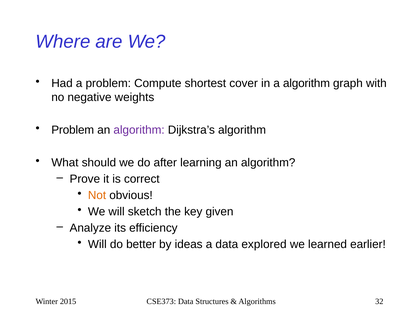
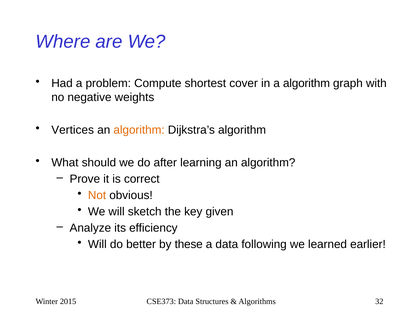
Problem at (73, 130): Problem -> Vertices
algorithm at (139, 130) colour: purple -> orange
ideas: ideas -> these
explored: explored -> following
